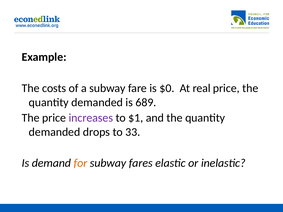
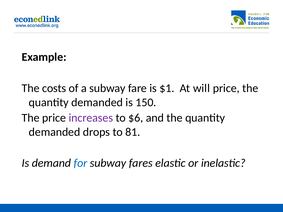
$0: $0 -> $1
real: real -> will
689: 689 -> 150
$1: $1 -> $6
33: 33 -> 81
for colour: orange -> blue
